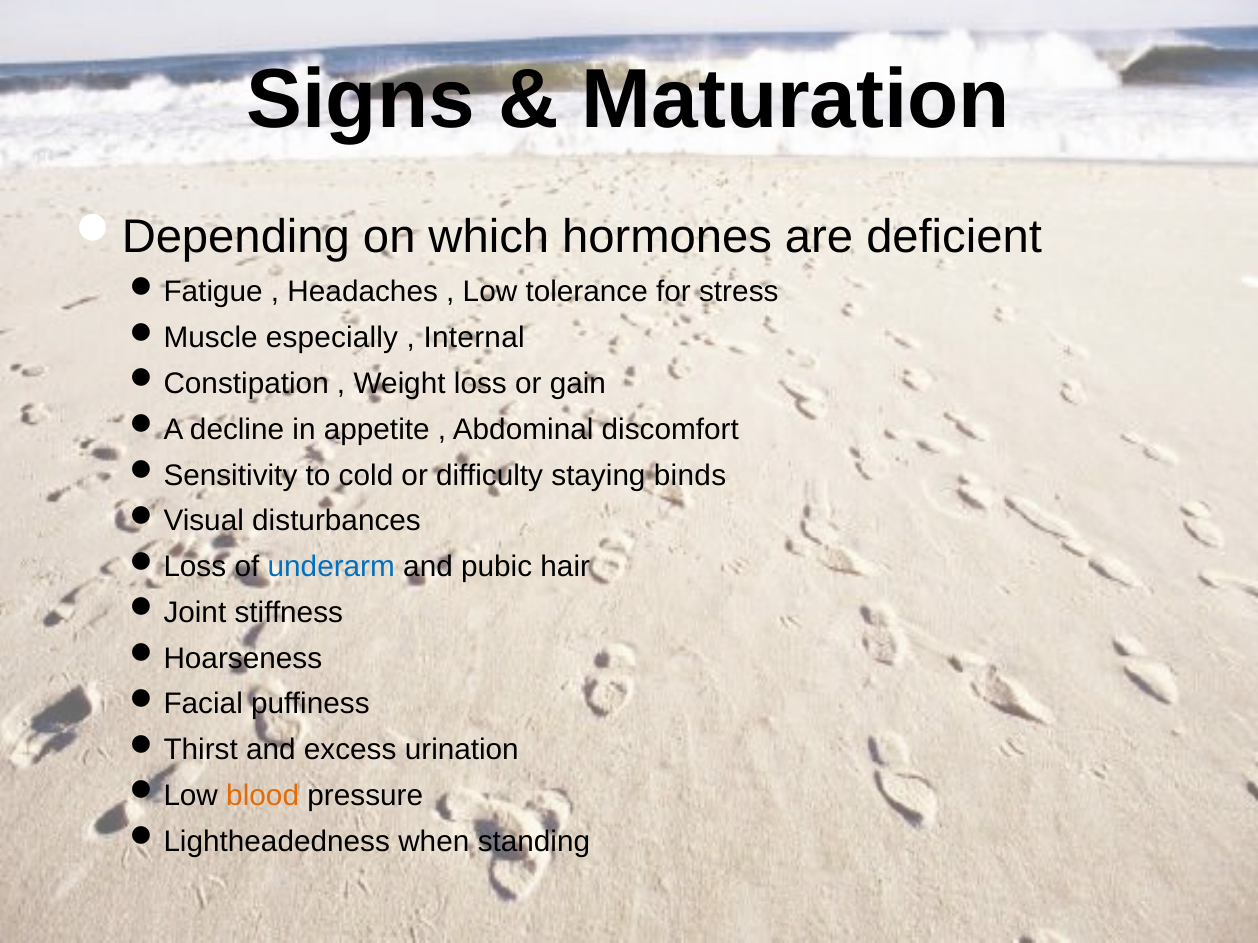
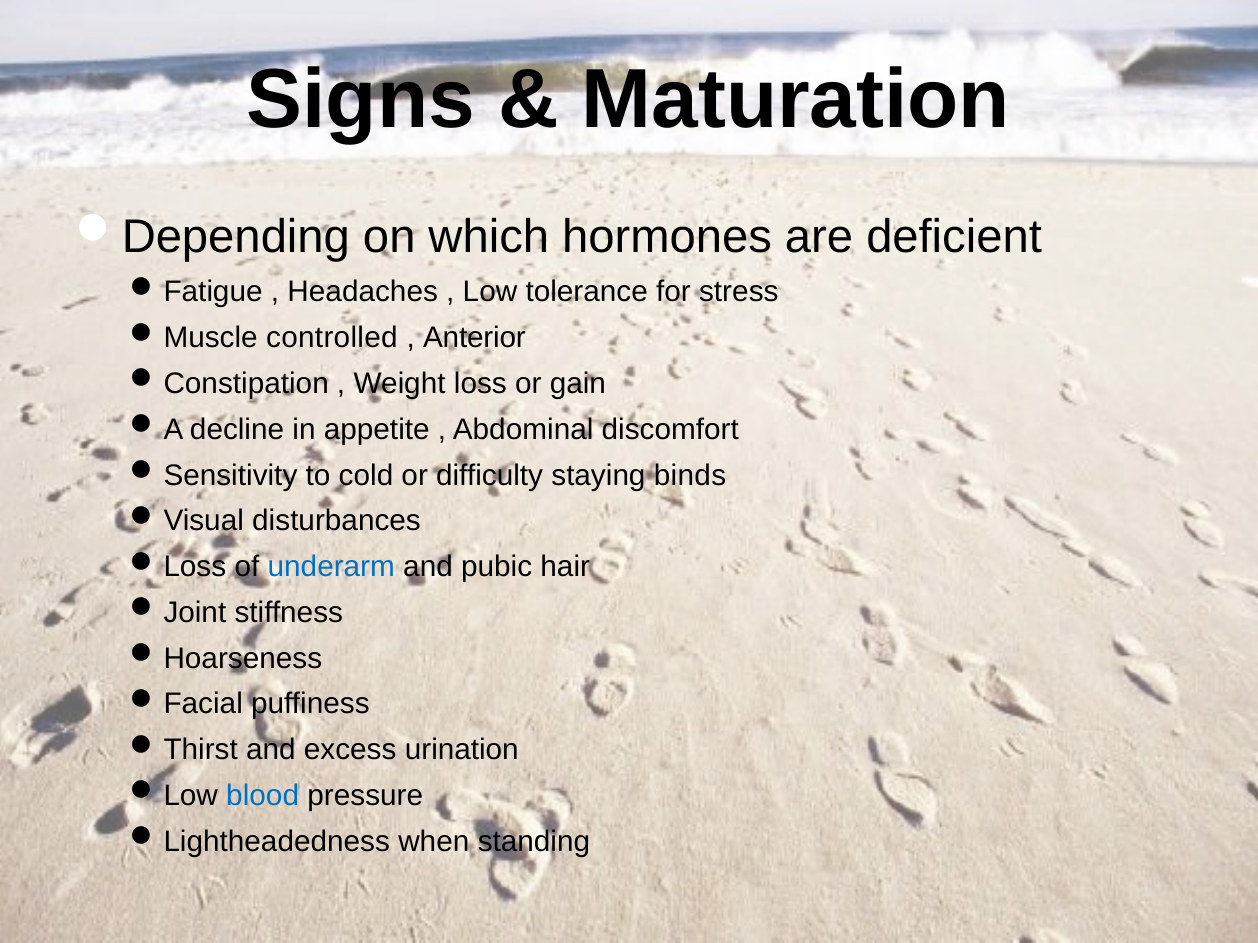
especially: especially -> controlled
Internal: Internal -> Anterior
blood colour: orange -> blue
